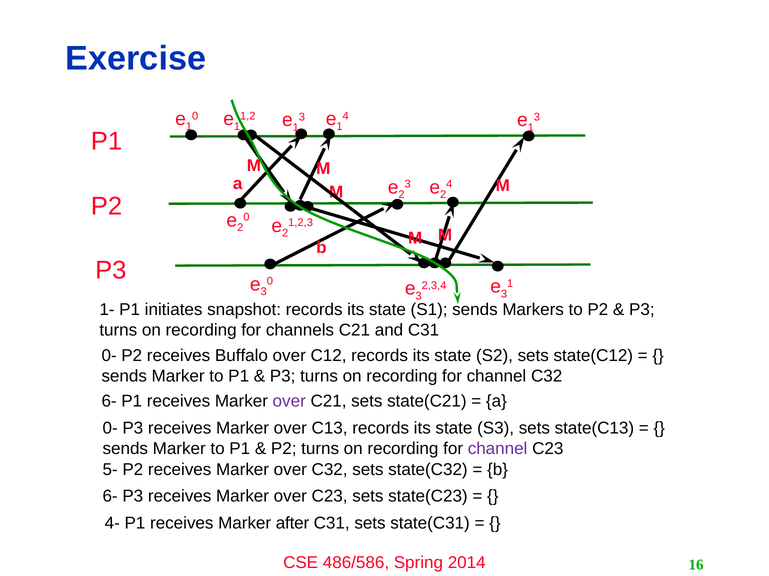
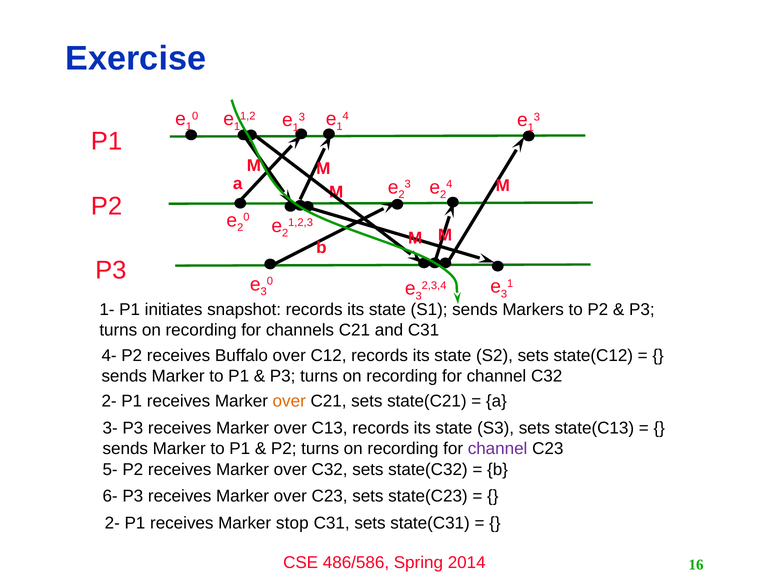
0- at (109, 356): 0- -> 4-
6- at (109, 402): 6- -> 2-
over at (289, 402) colour: purple -> orange
0- at (110, 429): 0- -> 3-
4- at (112, 524): 4- -> 2-
after: after -> stop
